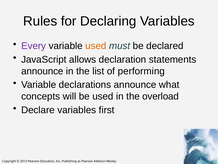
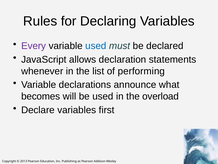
used at (96, 46) colour: orange -> blue
announce at (42, 71): announce -> whenever
concepts: concepts -> becomes
